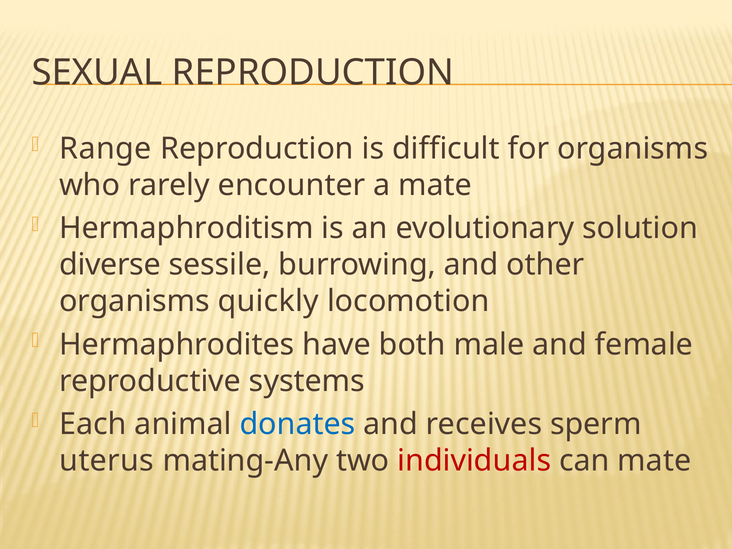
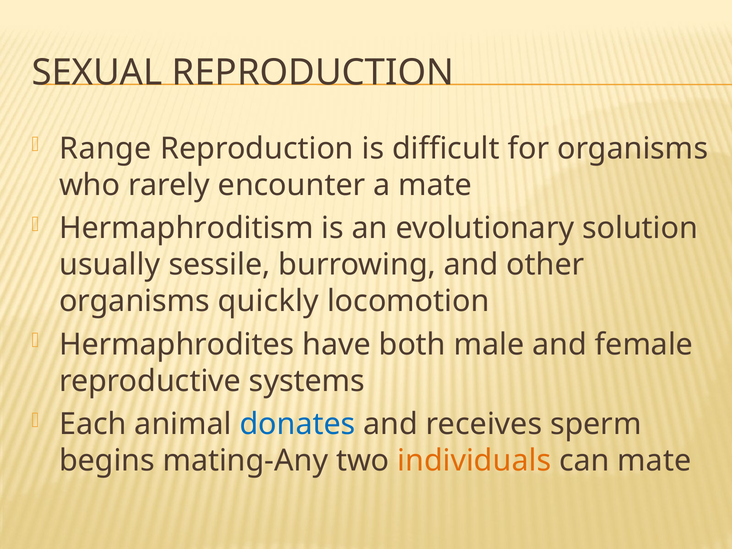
diverse: diverse -> usually
uterus: uterus -> begins
individuals colour: red -> orange
